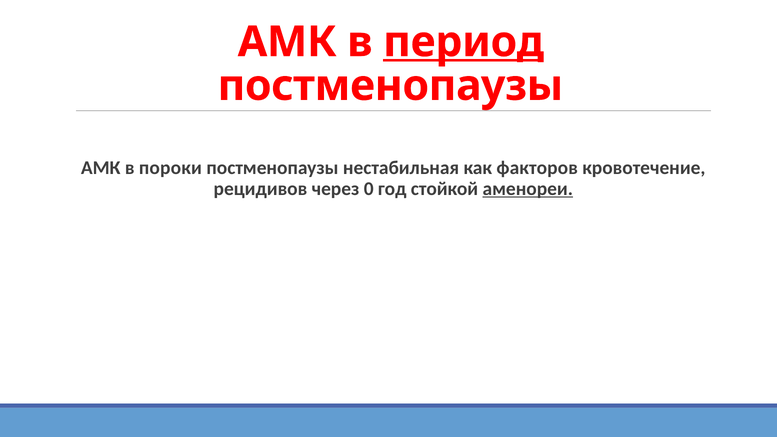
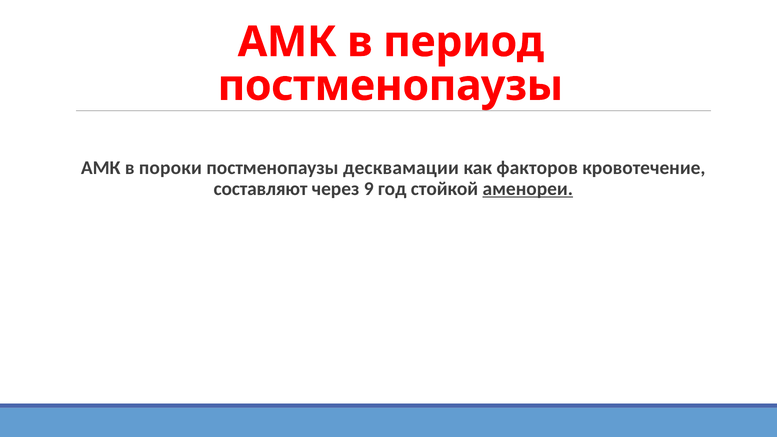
период underline: present -> none
нестабильная: нестабильная -> десквамации
рецидивов: рецидивов -> составляют
0: 0 -> 9
